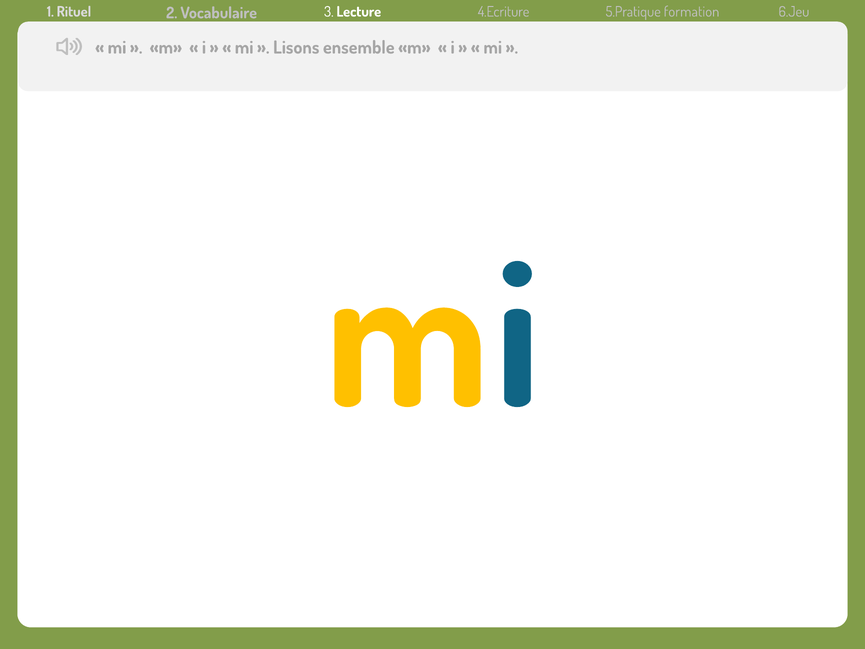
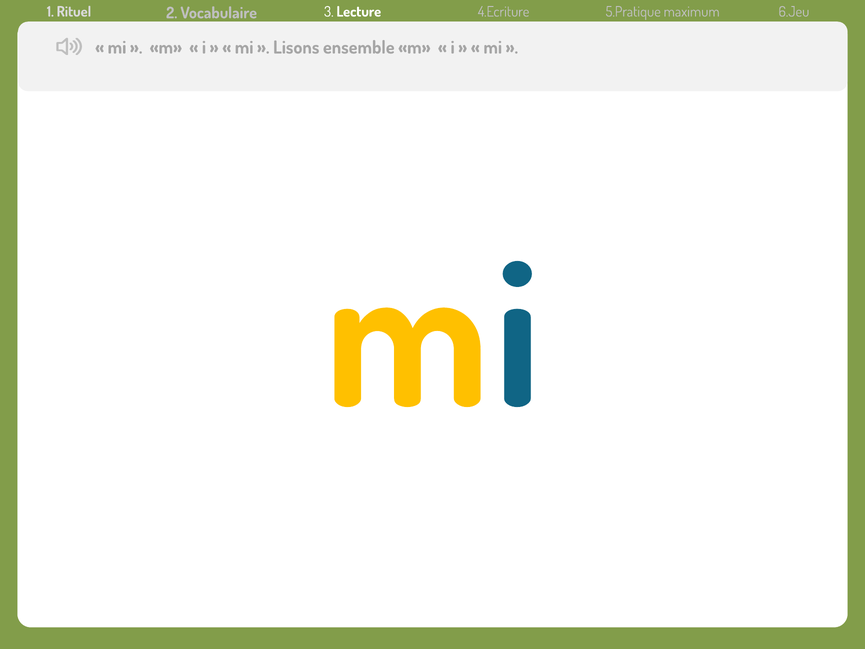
formation: formation -> maximum
